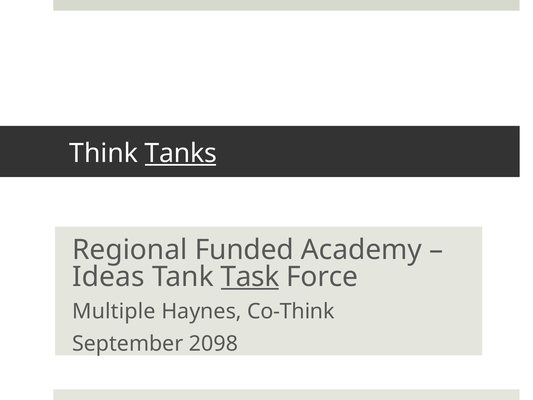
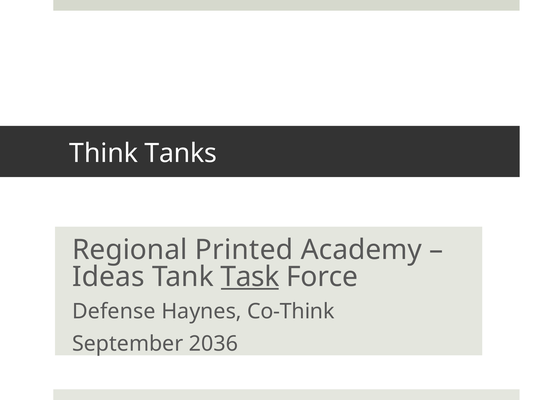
Tanks underline: present -> none
Funded: Funded -> Printed
Multiple: Multiple -> Defense
2098: 2098 -> 2036
